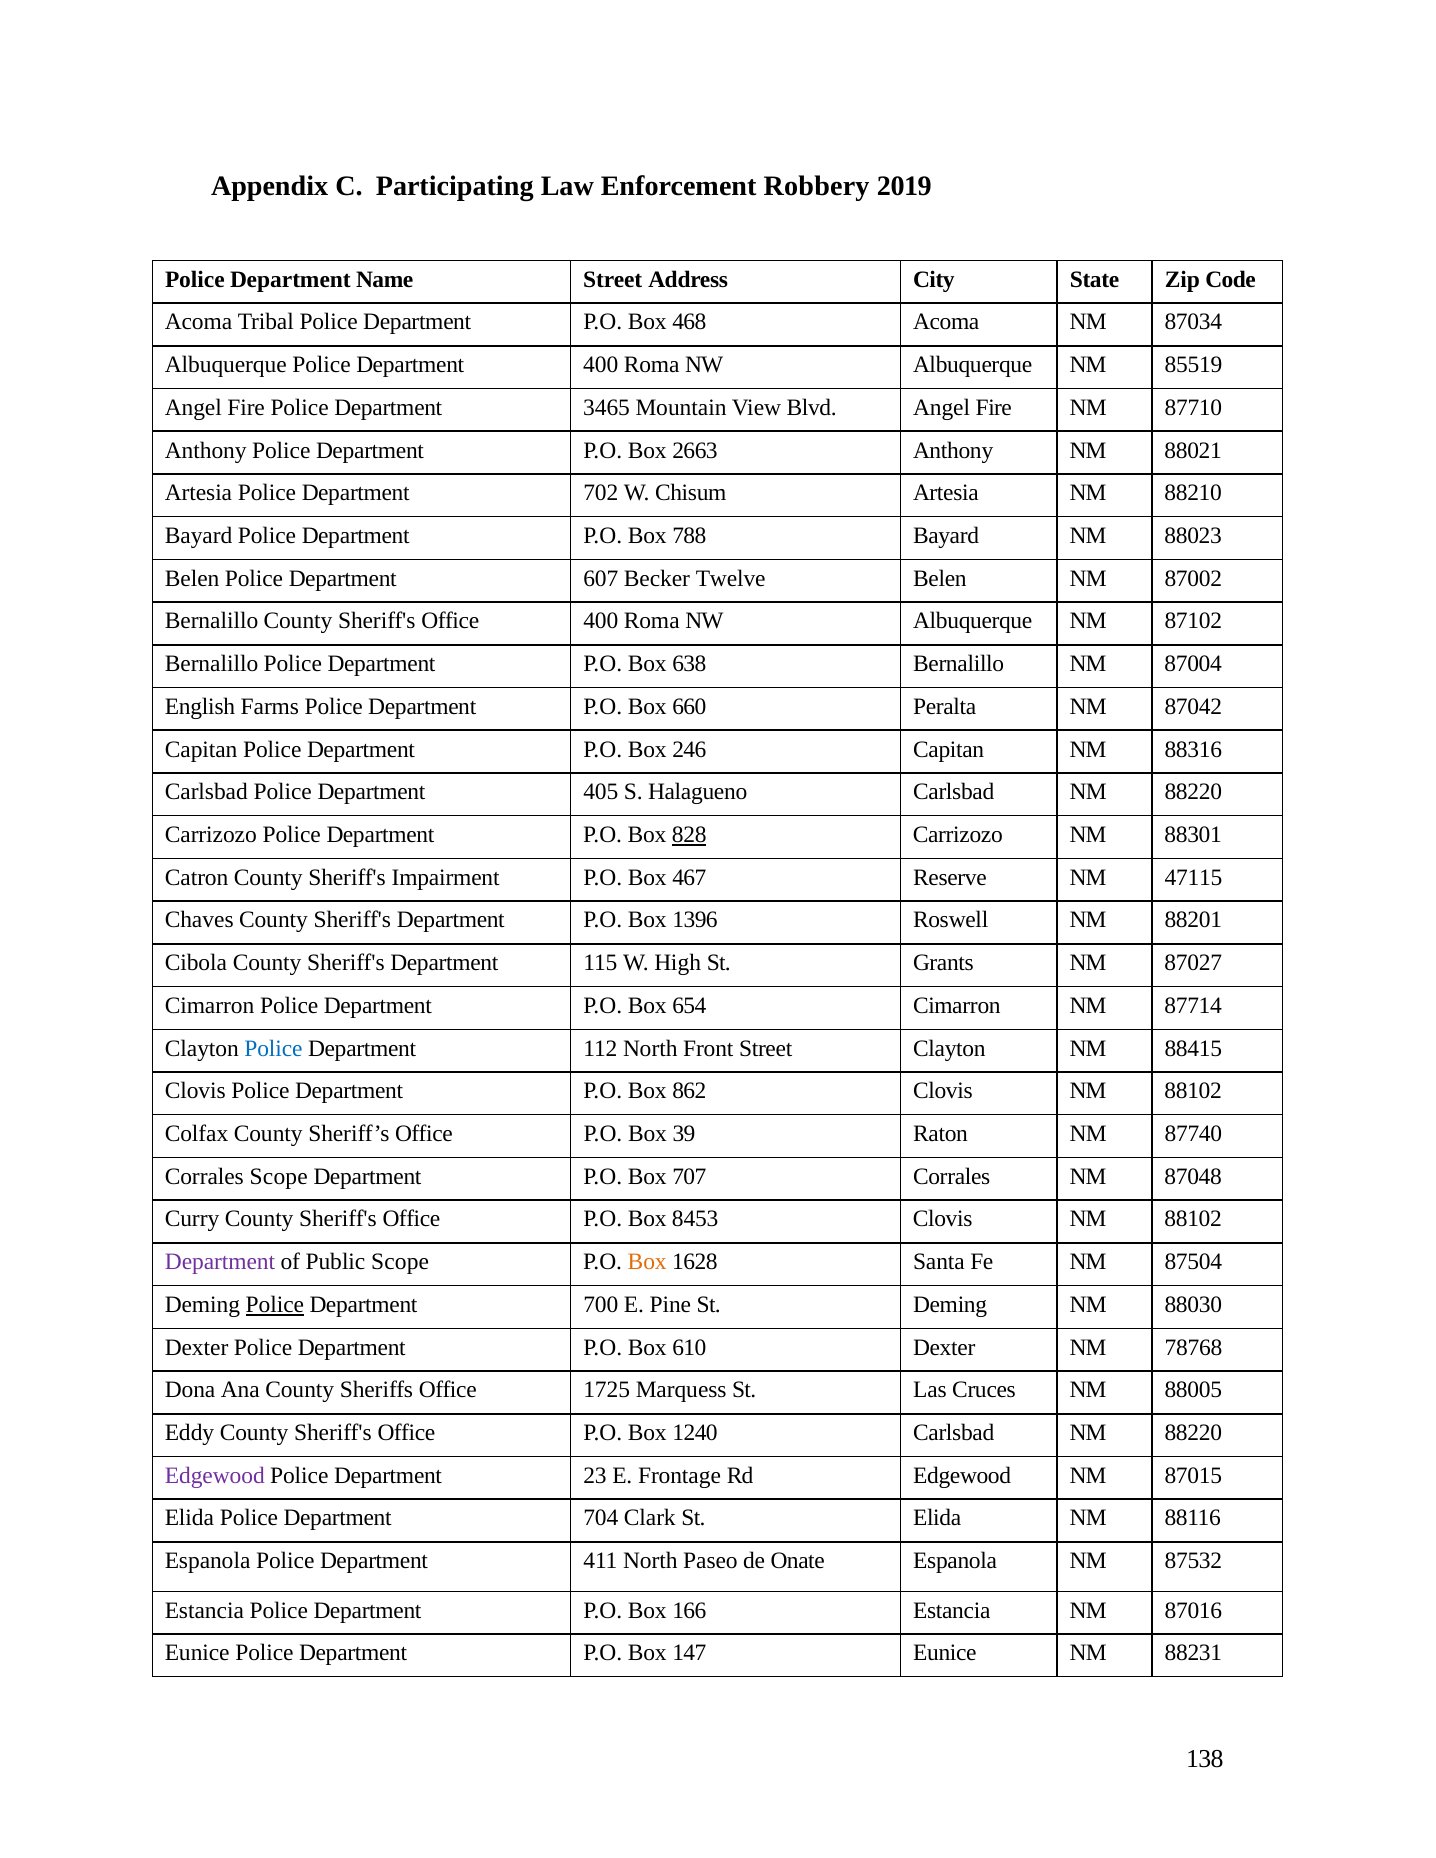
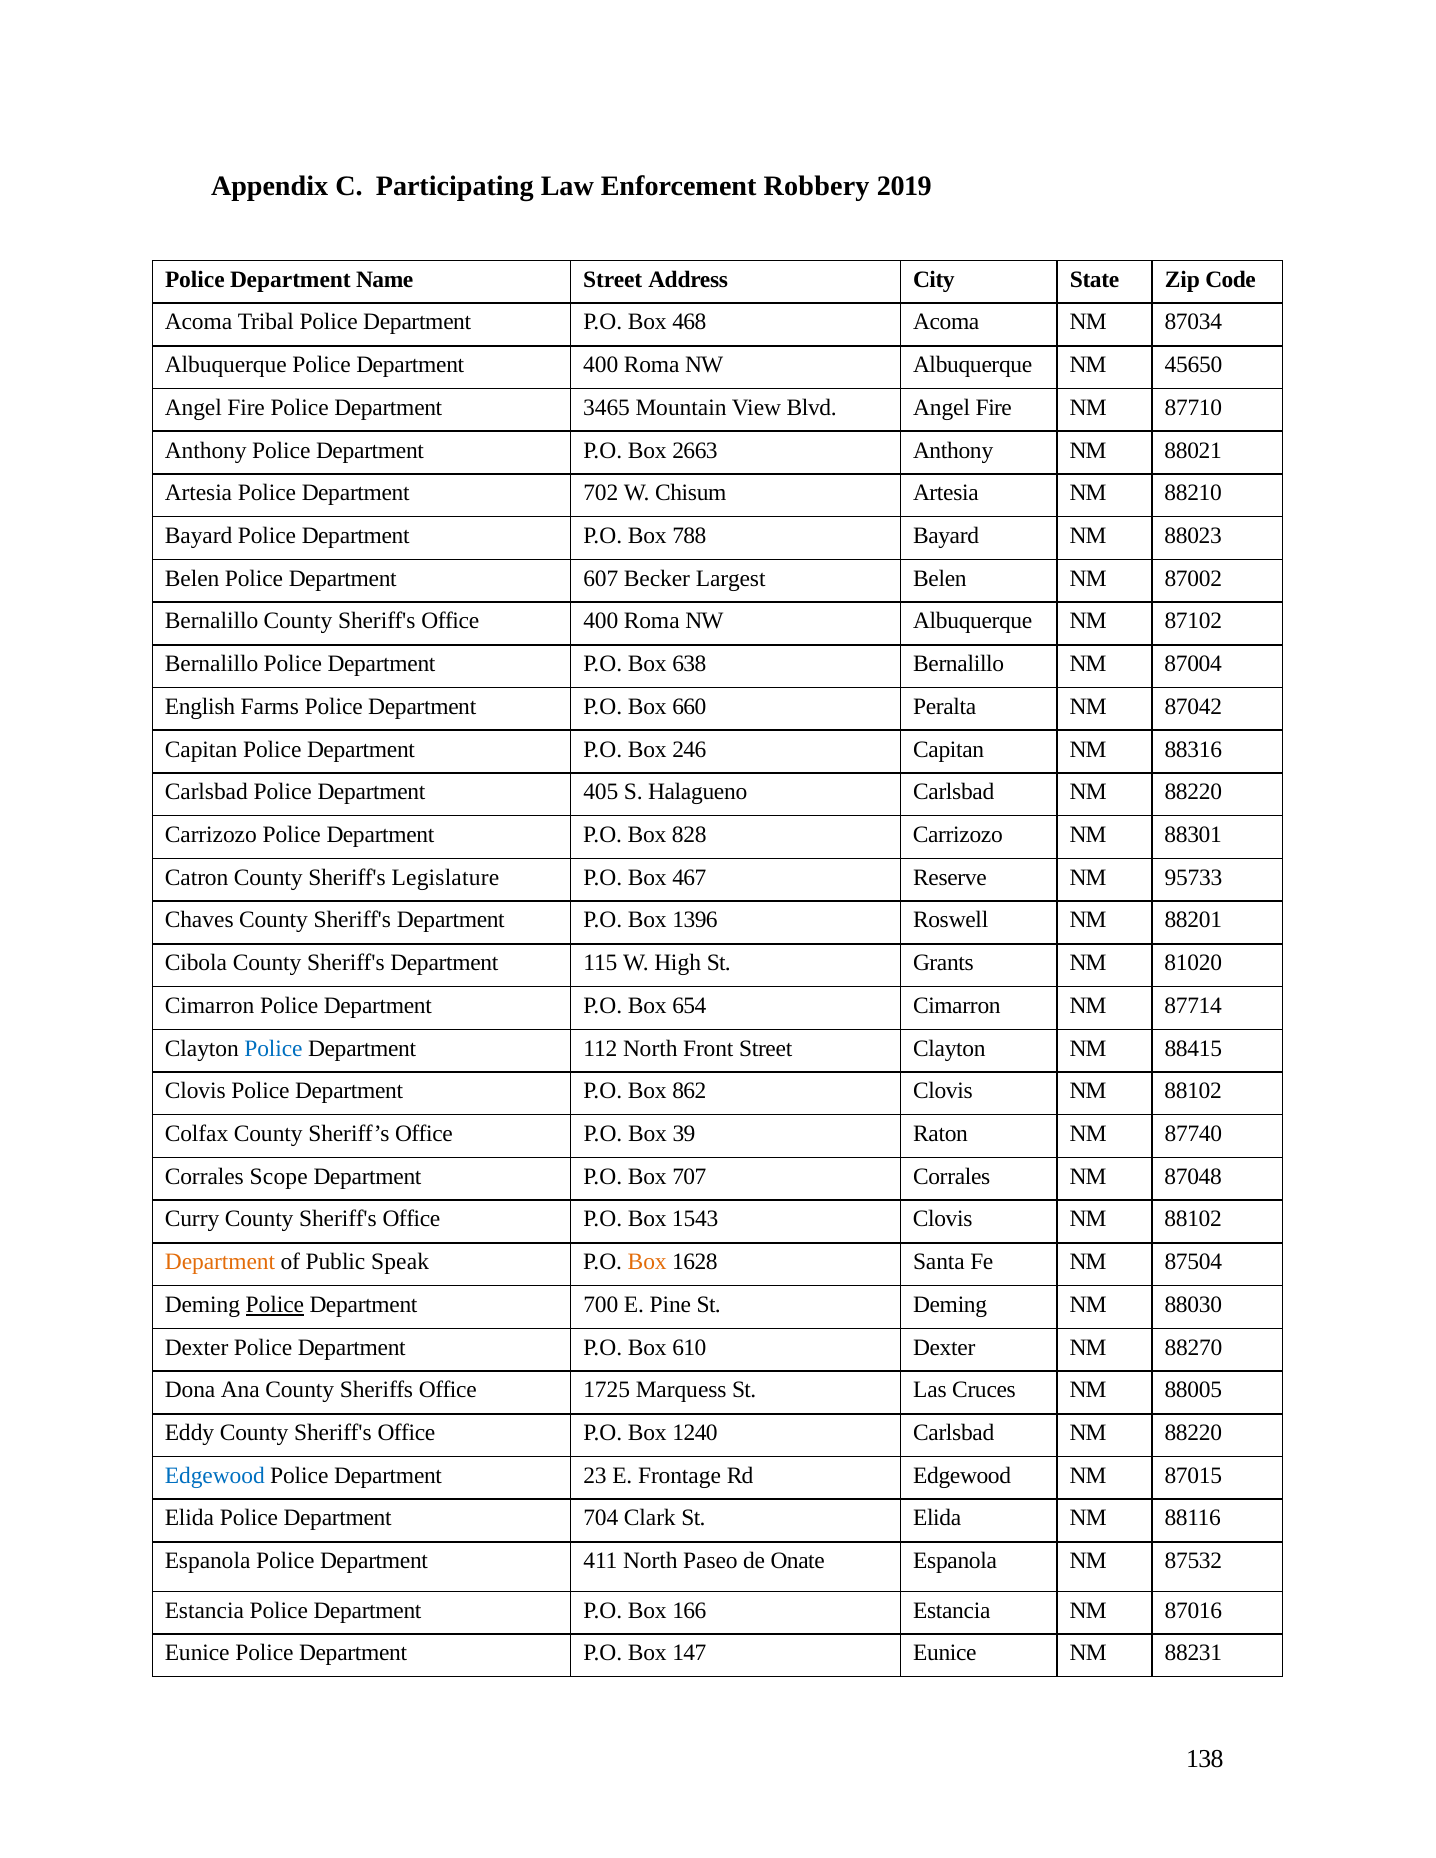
85519: 85519 -> 45650
Twelve: Twelve -> Largest
828 underline: present -> none
Impairment: Impairment -> Legislature
47115: 47115 -> 95733
87027: 87027 -> 81020
8453: 8453 -> 1543
Department at (220, 1262) colour: purple -> orange
Public Scope: Scope -> Speak
78768: 78768 -> 88270
Edgewood at (215, 1476) colour: purple -> blue
